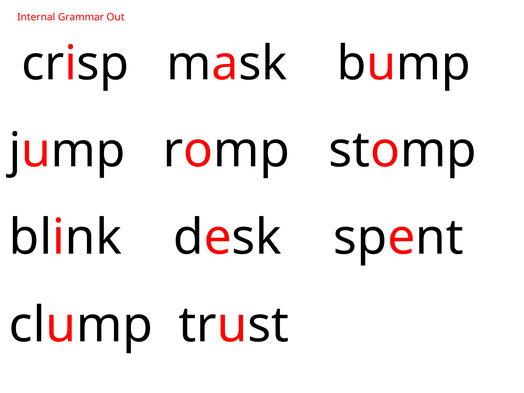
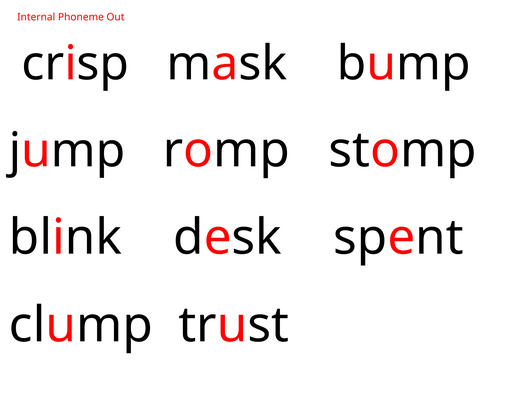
Grammar: Grammar -> Phoneme
